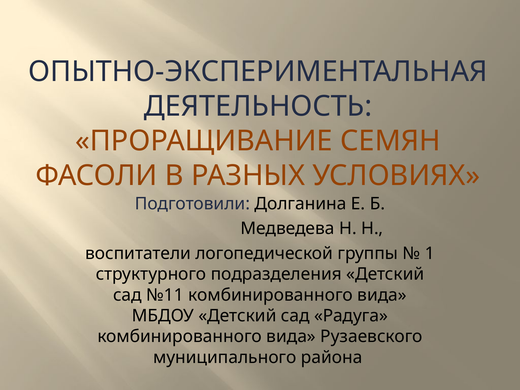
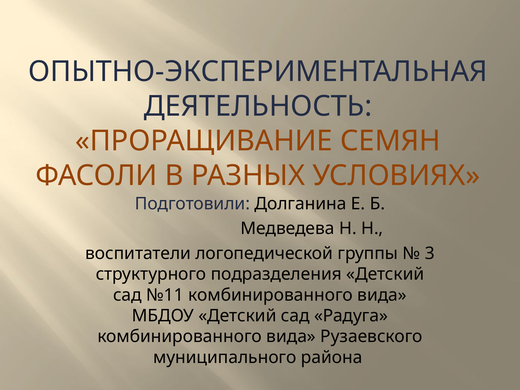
1: 1 -> 3
